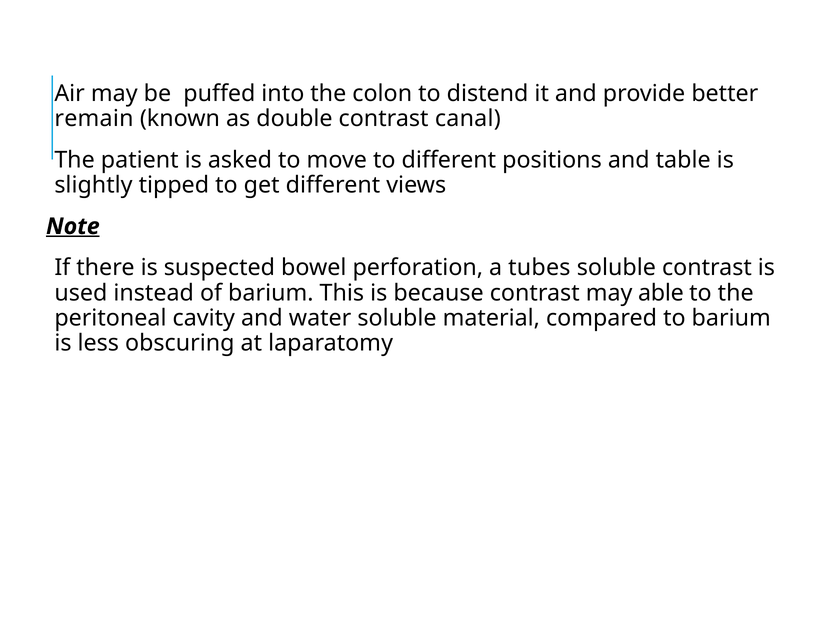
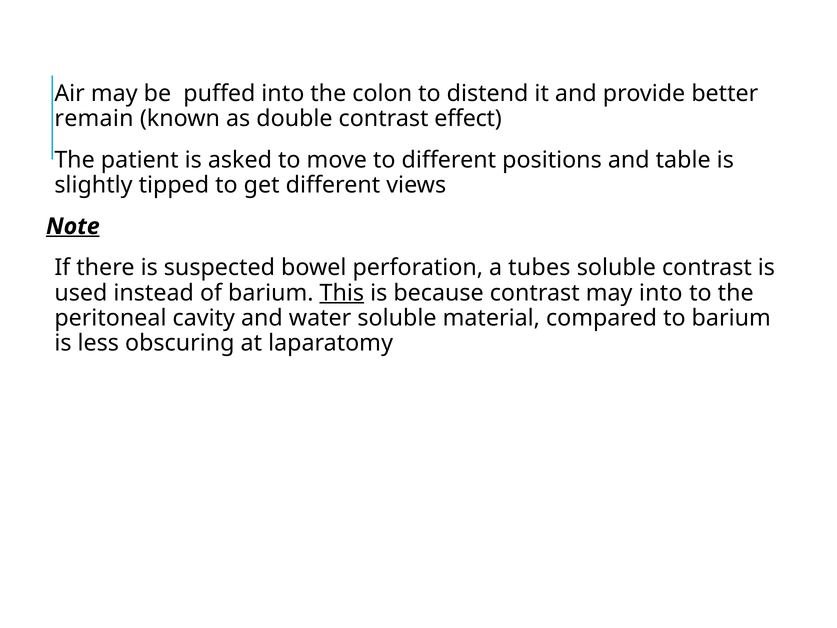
canal: canal -> effect
This underline: none -> present
may able: able -> into
